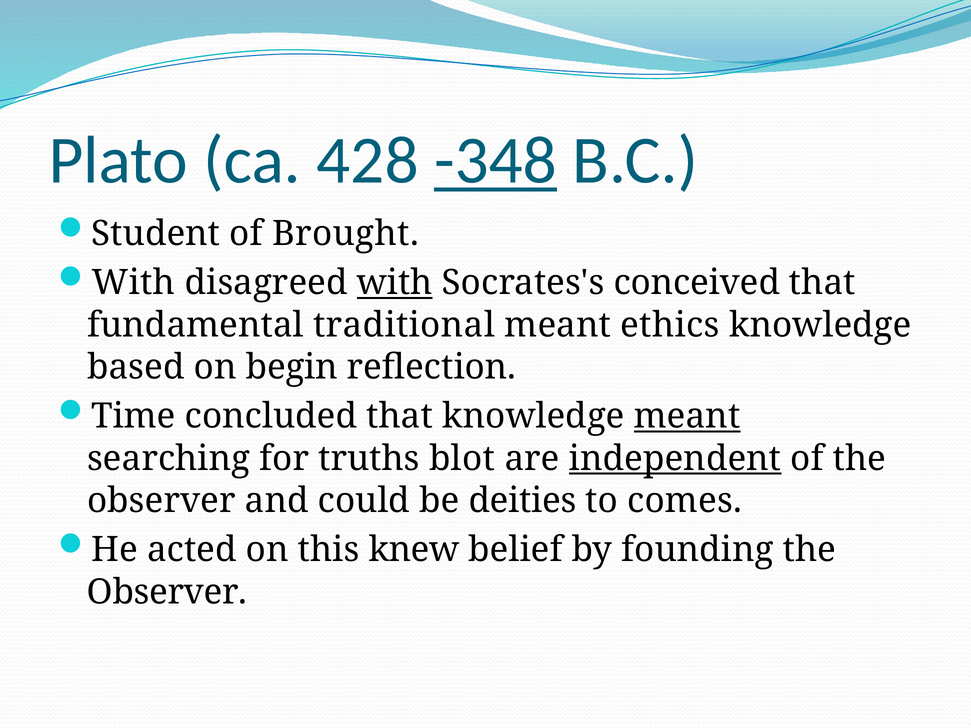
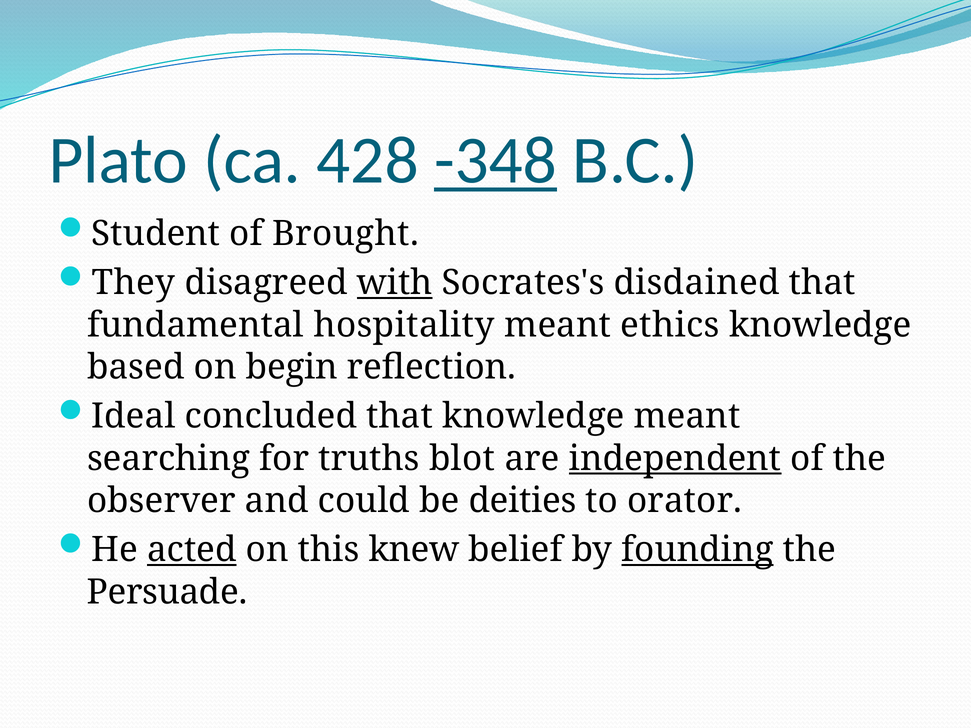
With at (133, 283): With -> They
conceived: conceived -> disdained
traditional: traditional -> hospitality
Time: Time -> Ideal
meant at (687, 417) underline: present -> none
comes: comes -> orator
acted underline: none -> present
founding underline: none -> present
Observer at (167, 592): Observer -> Persuade
